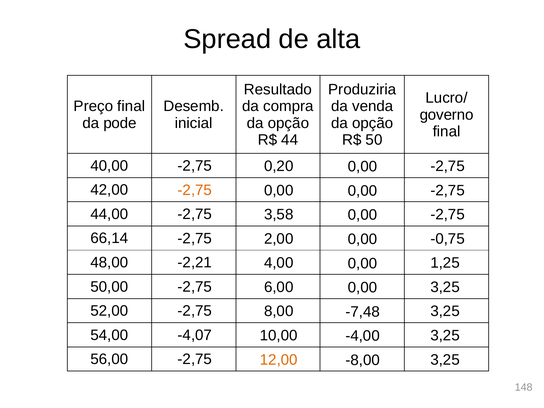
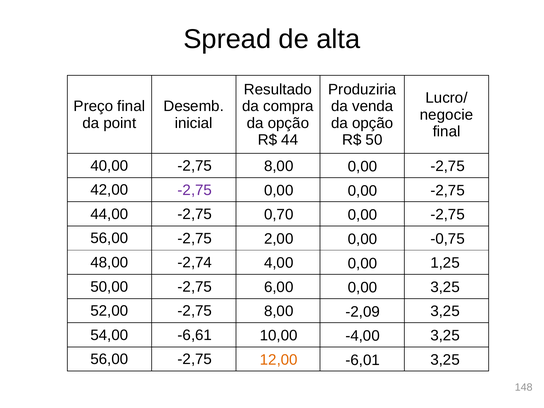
governo: governo -> negocie
pode: pode -> point
0,20 at (279, 166): 0,20 -> 8,00
-2,75 at (195, 190) colour: orange -> purple
3,58: 3,58 -> 0,70
66,14 at (109, 238): 66,14 -> 56,00
-2,21: -2,21 -> -2,74
-7,48: -7,48 -> -2,09
-4,07: -4,07 -> -6,61
-8,00: -8,00 -> -6,01
